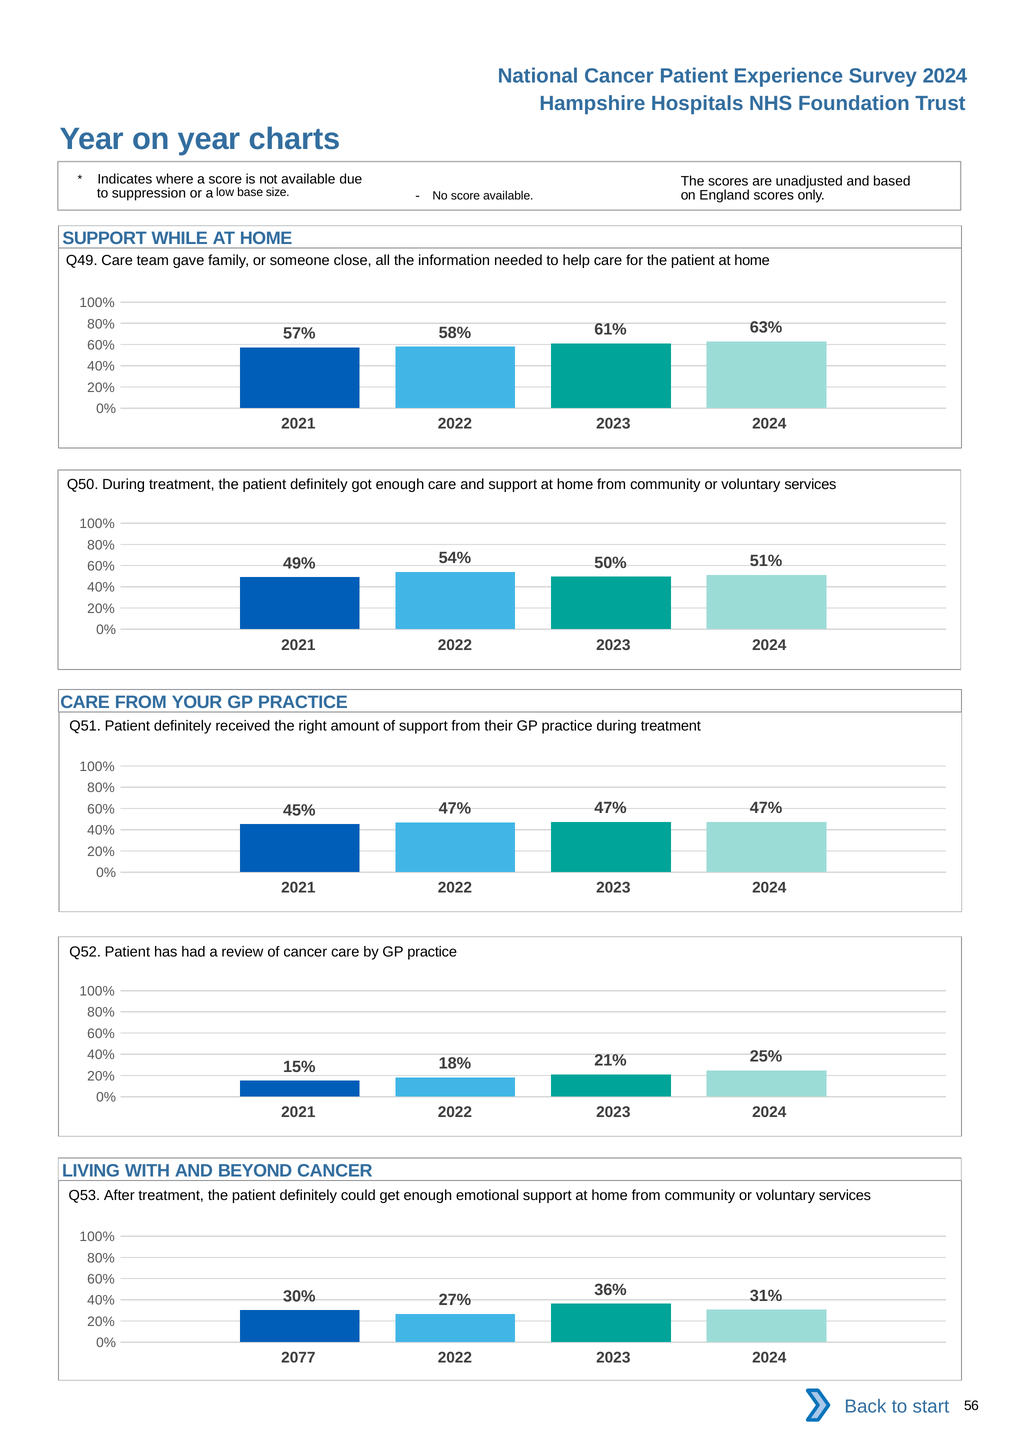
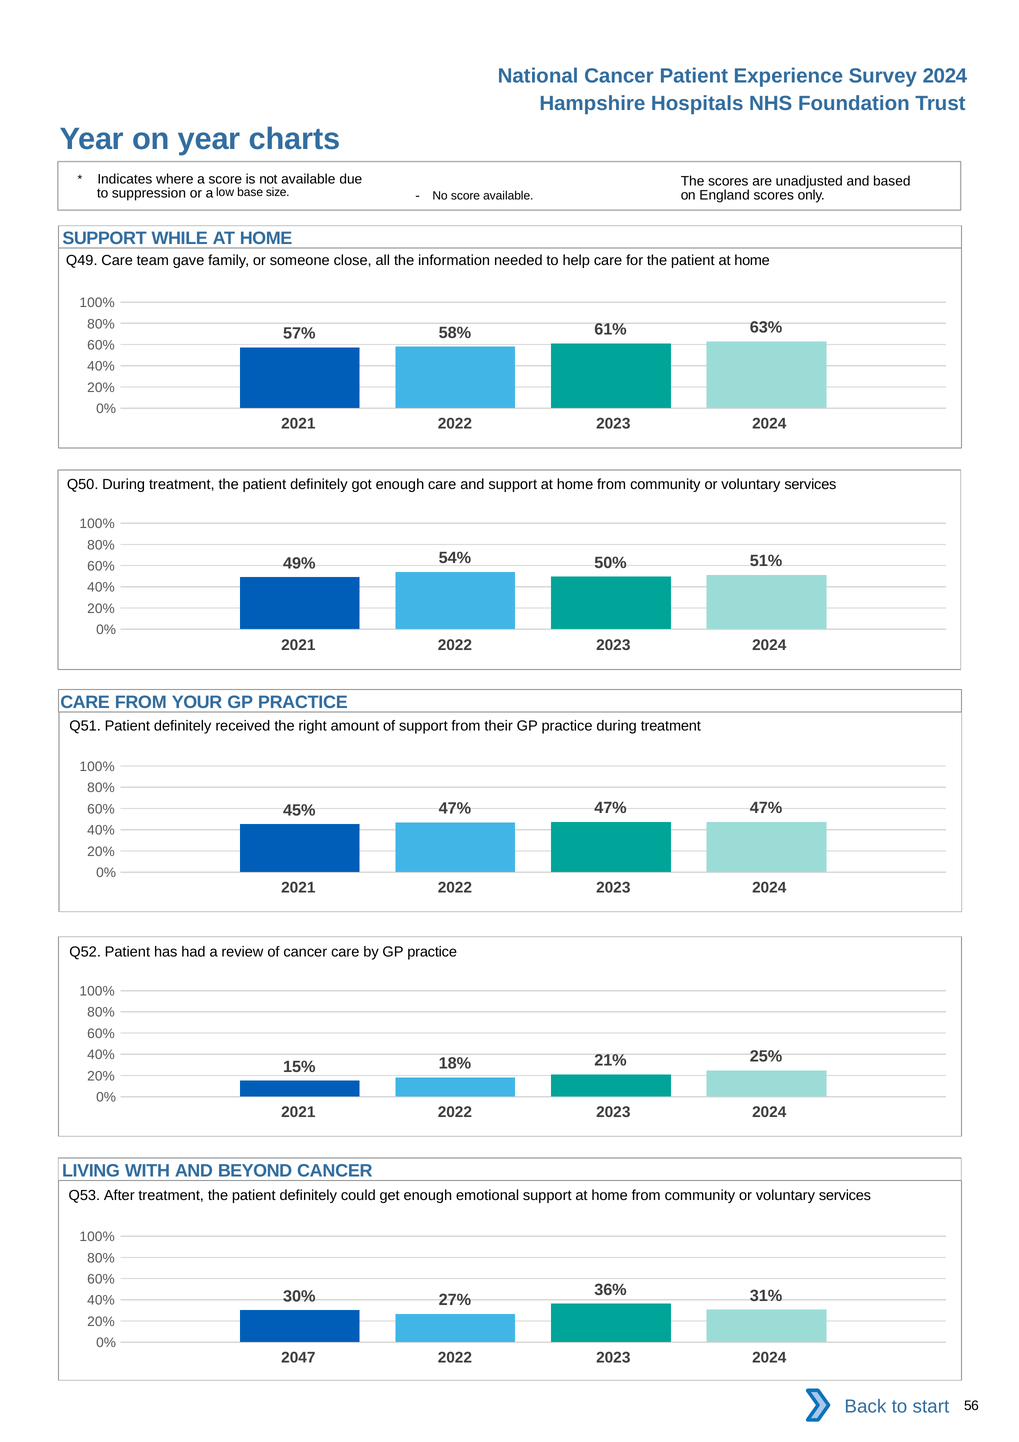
2077: 2077 -> 2047
